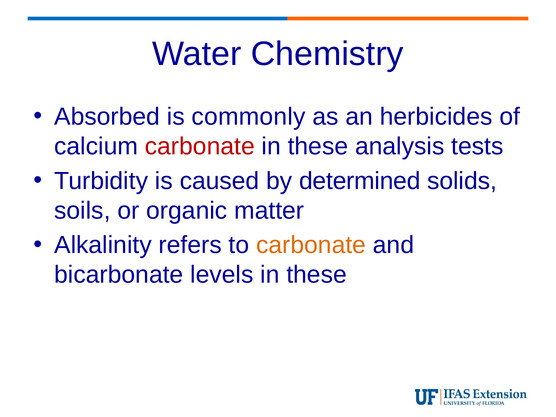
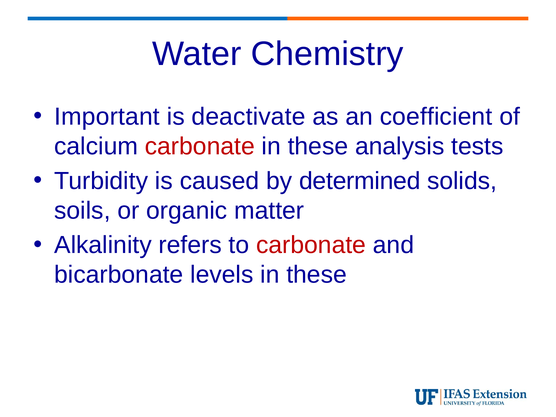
Absorbed: Absorbed -> Important
commonly: commonly -> deactivate
herbicides: herbicides -> coefficient
carbonate at (311, 245) colour: orange -> red
